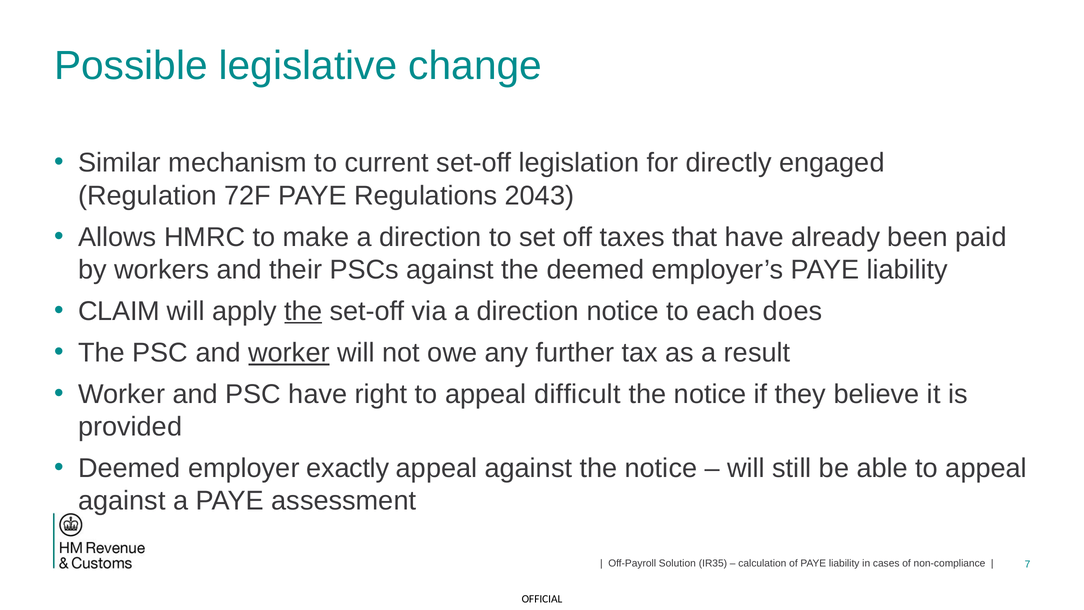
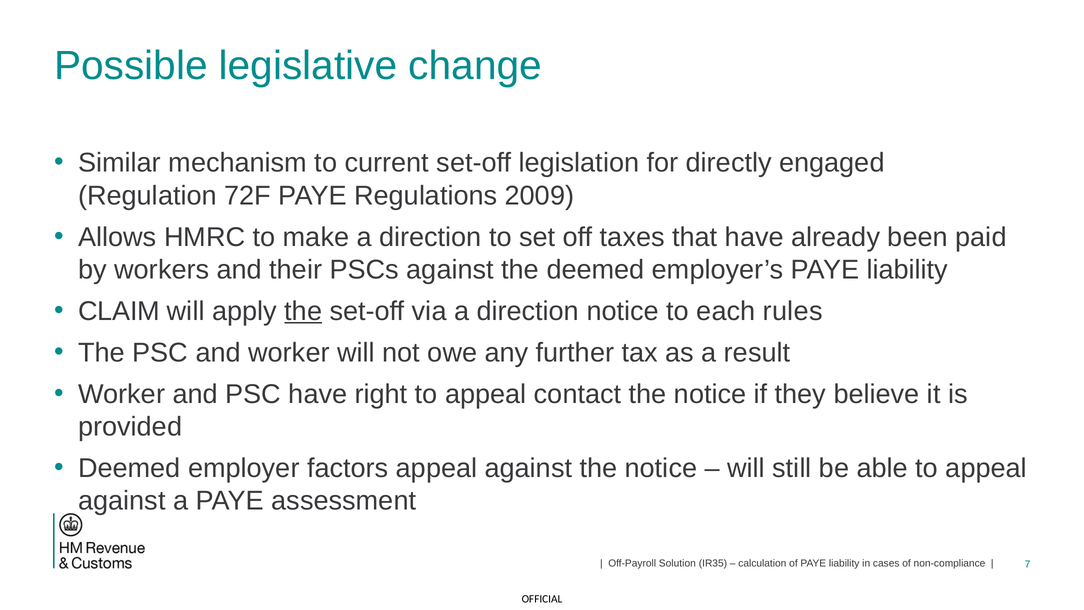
2043: 2043 -> 2009
does: does -> rules
worker at (289, 353) underline: present -> none
difficult: difficult -> contact
exactly: exactly -> factors
